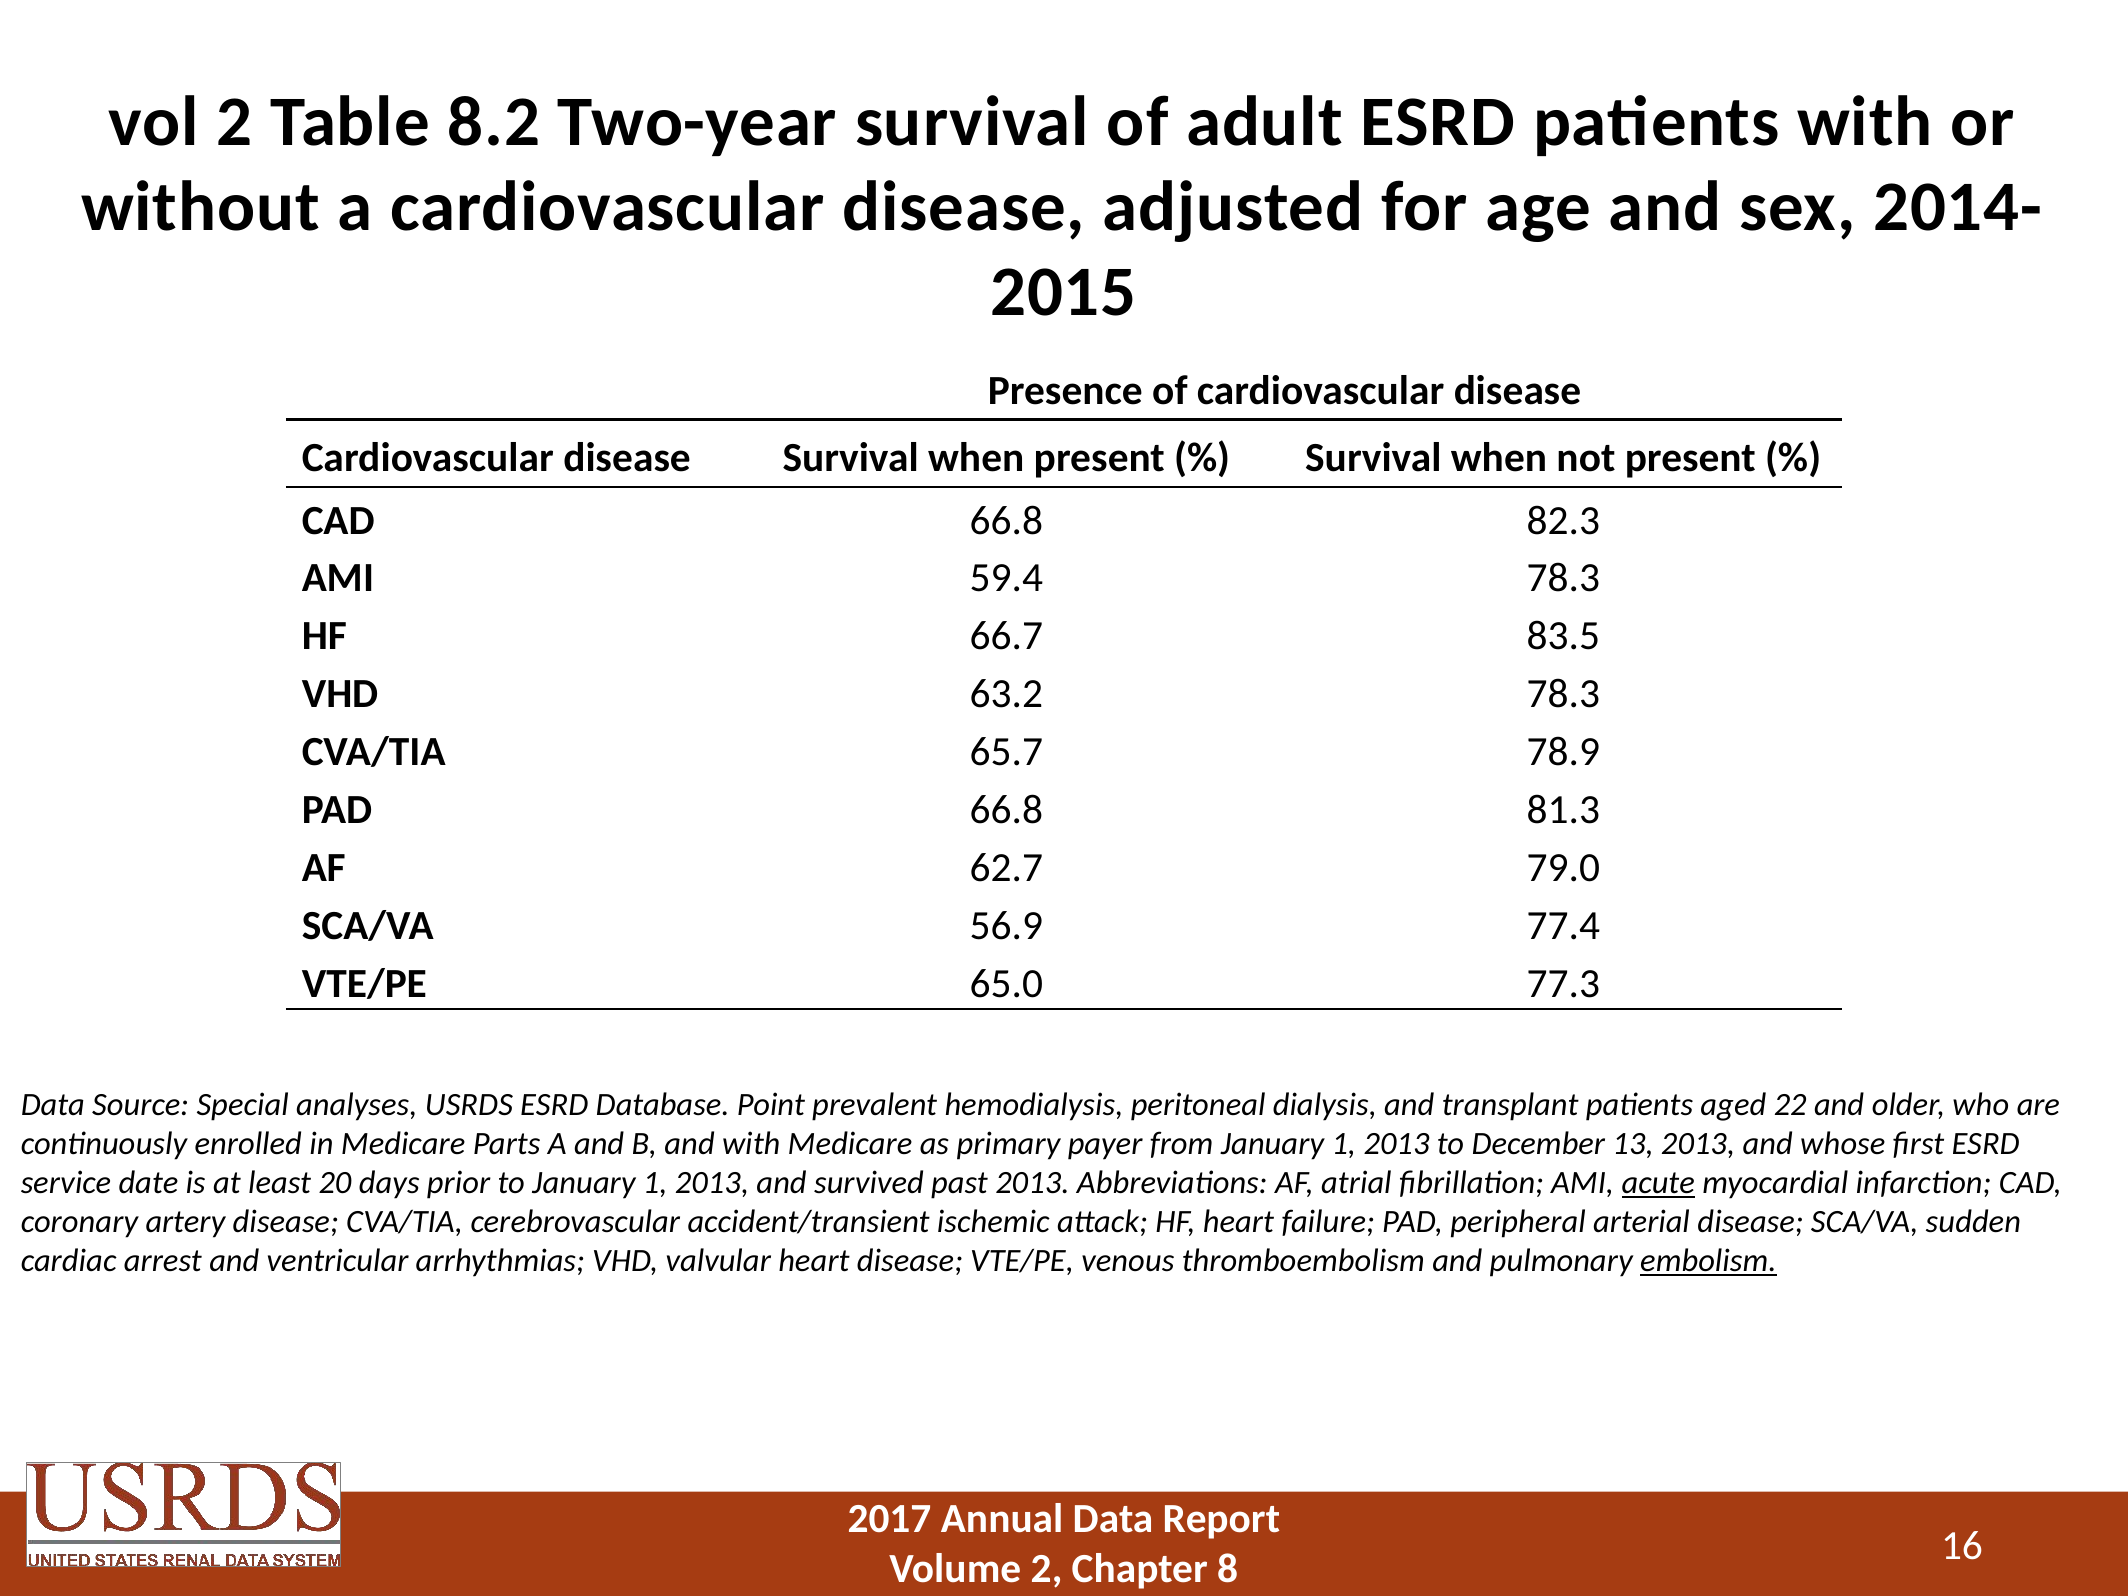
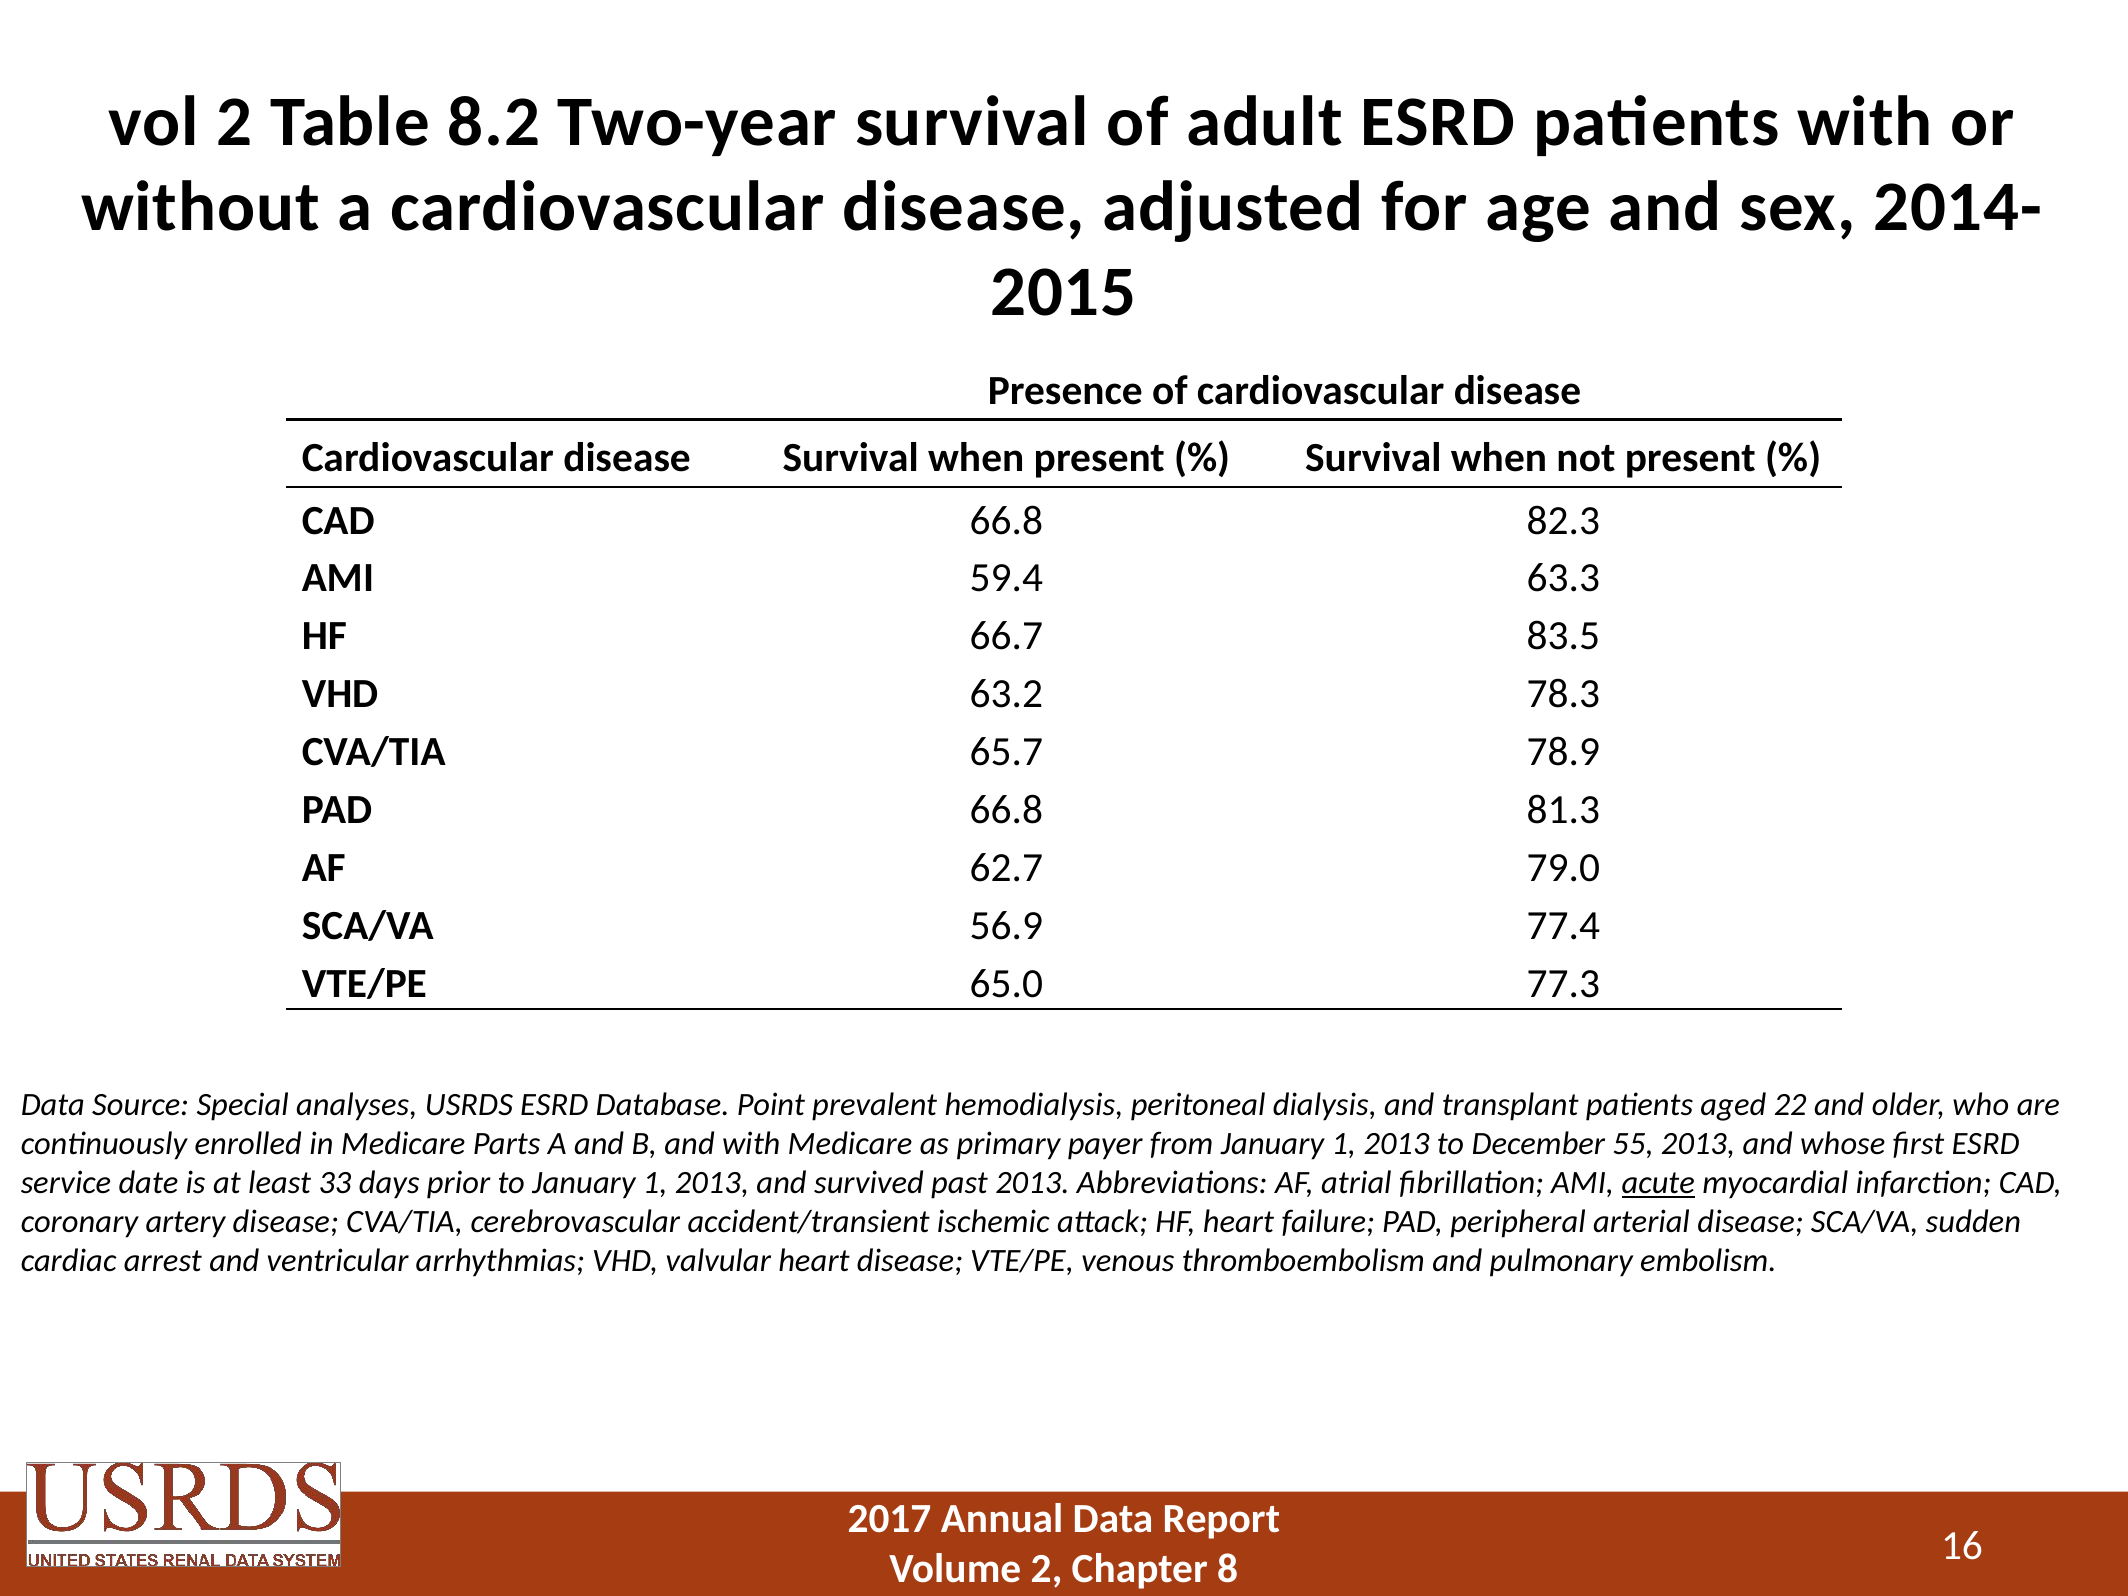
59.4 78.3: 78.3 -> 63.3
13: 13 -> 55
20: 20 -> 33
embolism underline: present -> none
